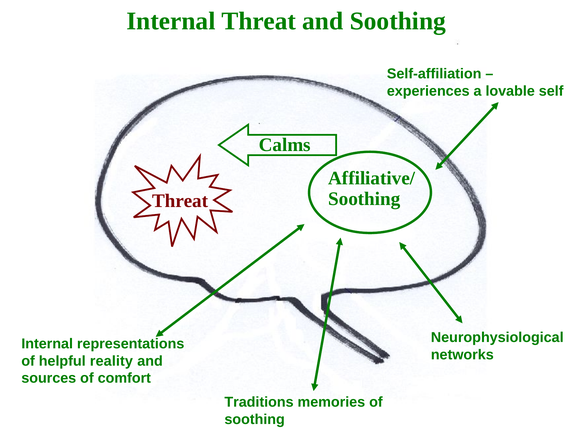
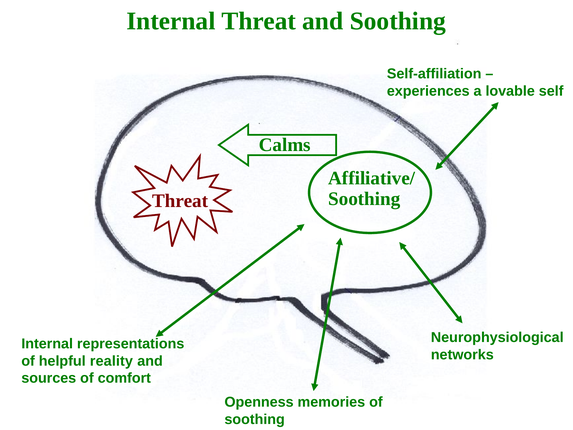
Traditions: Traditions -> Openness
